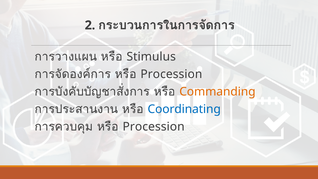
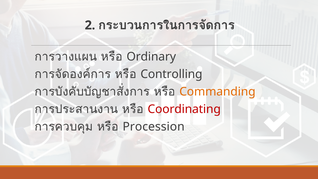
Stimulus: Stimulus -> Ordinary
Procession at (171, 74): Procession -> Controlling
Coordinating colour: blue -> red
